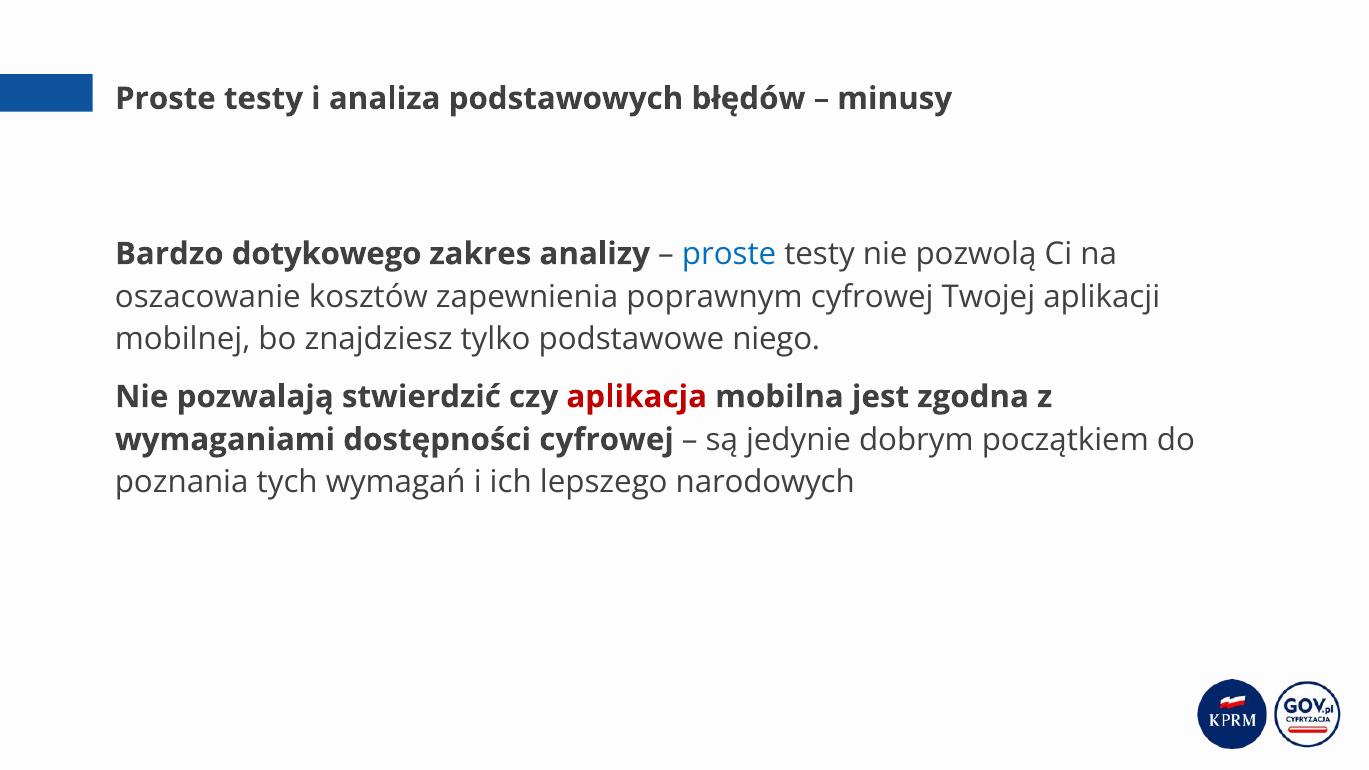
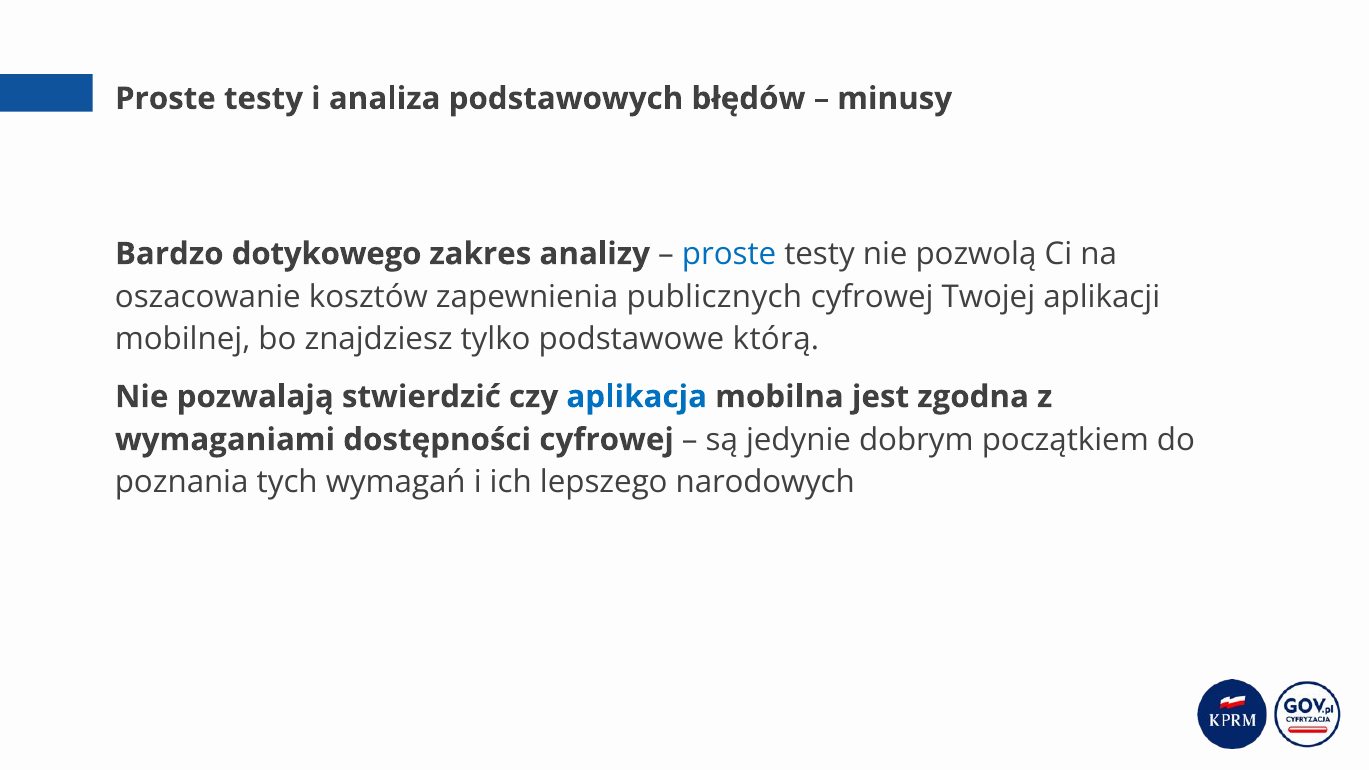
poprawnym: poprawnym -> publicznych
niego: niego -> którą
aplikacja colour: red -> blue
